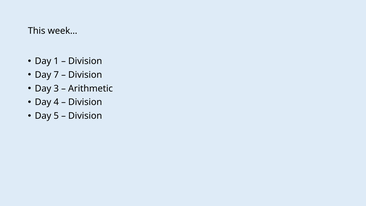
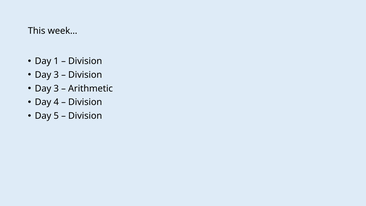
7 at (56, 75): 7 -> 3
